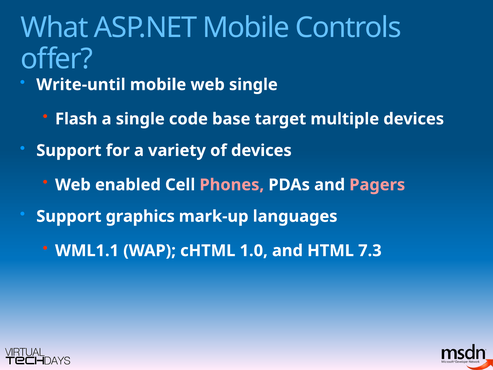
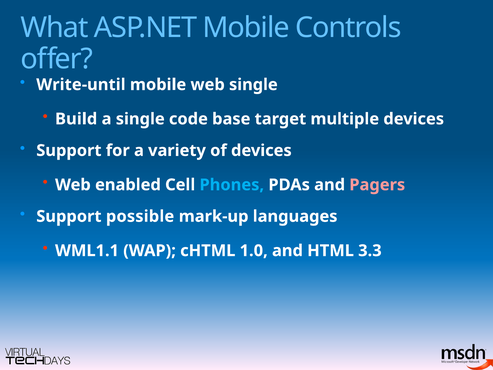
Flash: Flash -> Build
Phones colour: pink -> light blue
graphics: graphics -> possible
7.3: 7.3 -> 3.3
